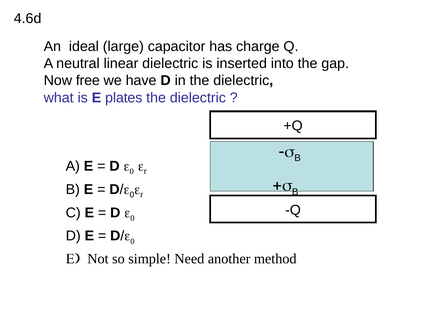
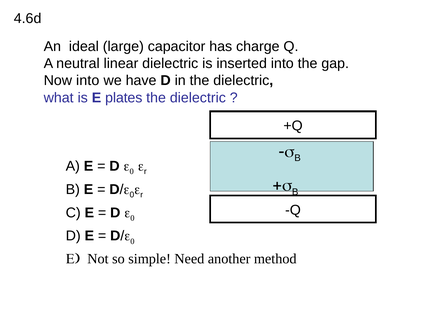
Now free: free -> into
